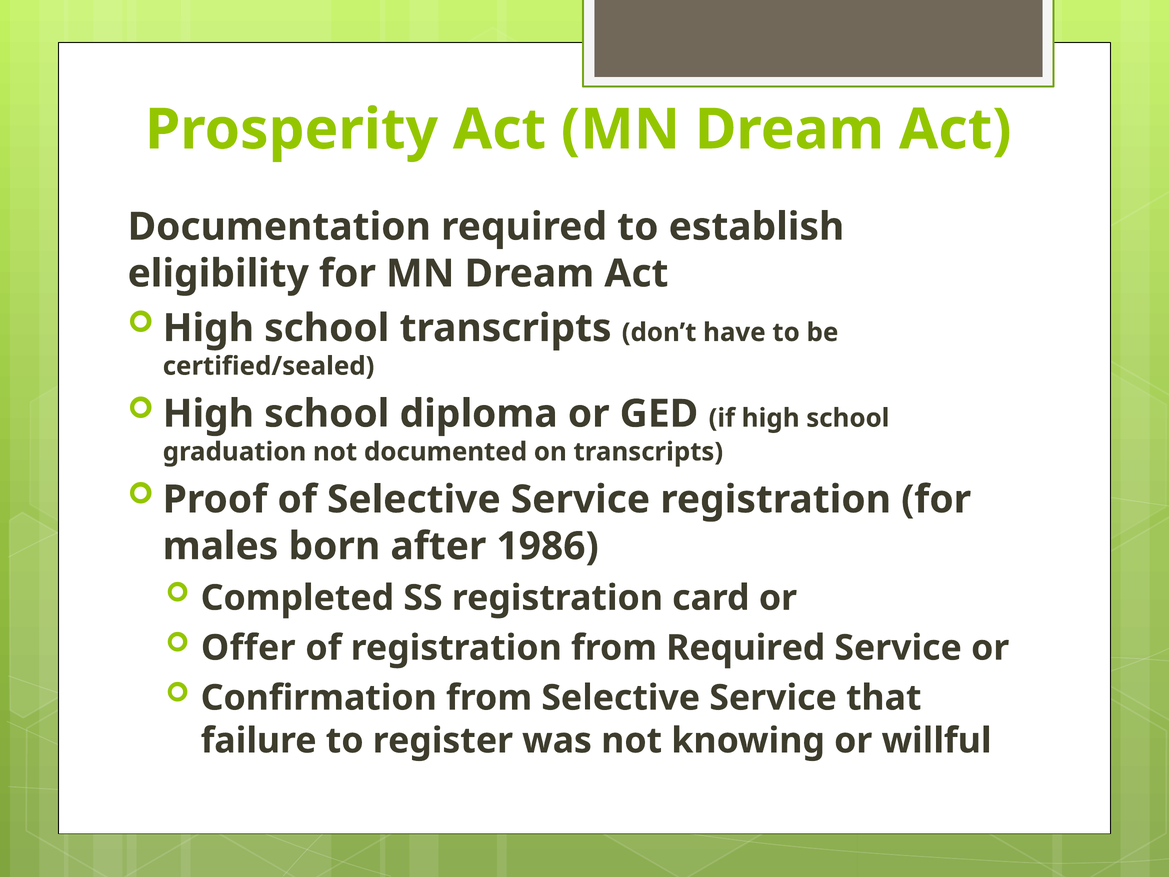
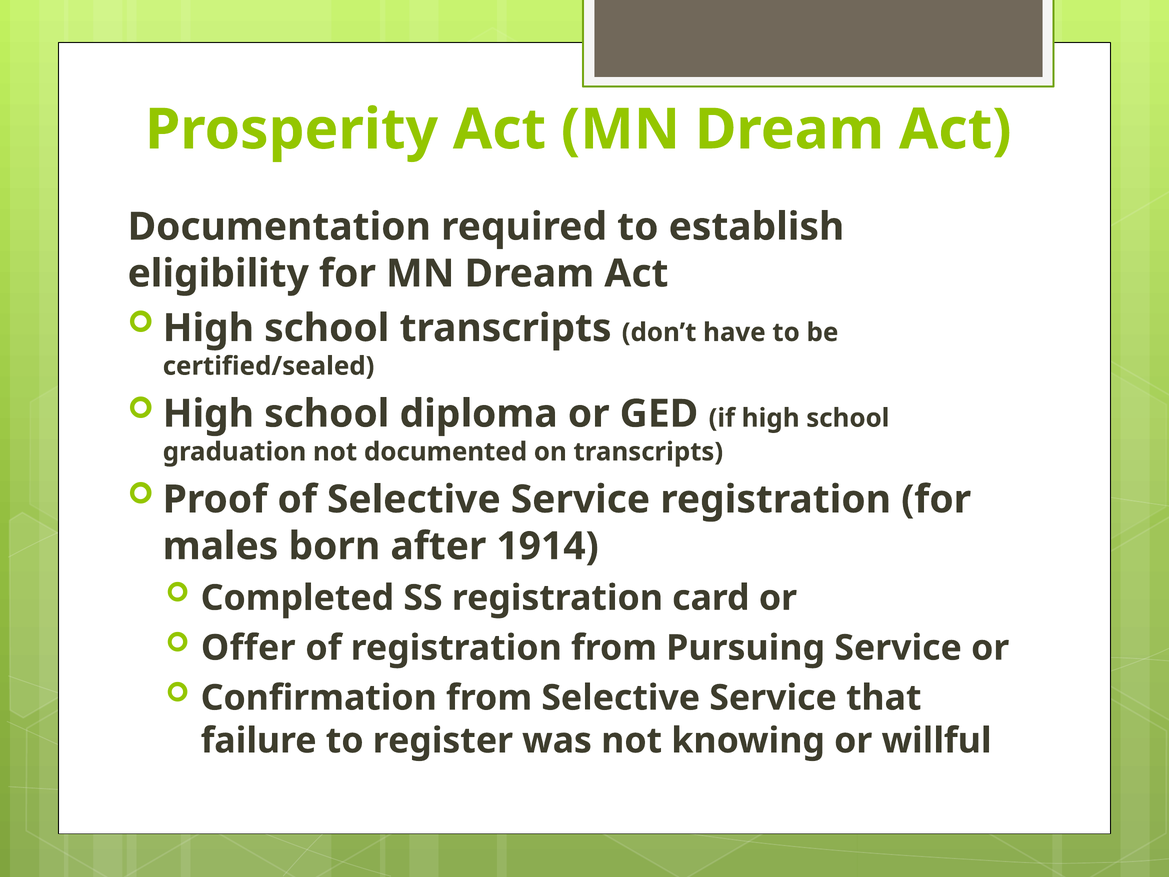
1986: 1986 -> 1914
from Required: Required -> Pursuing
